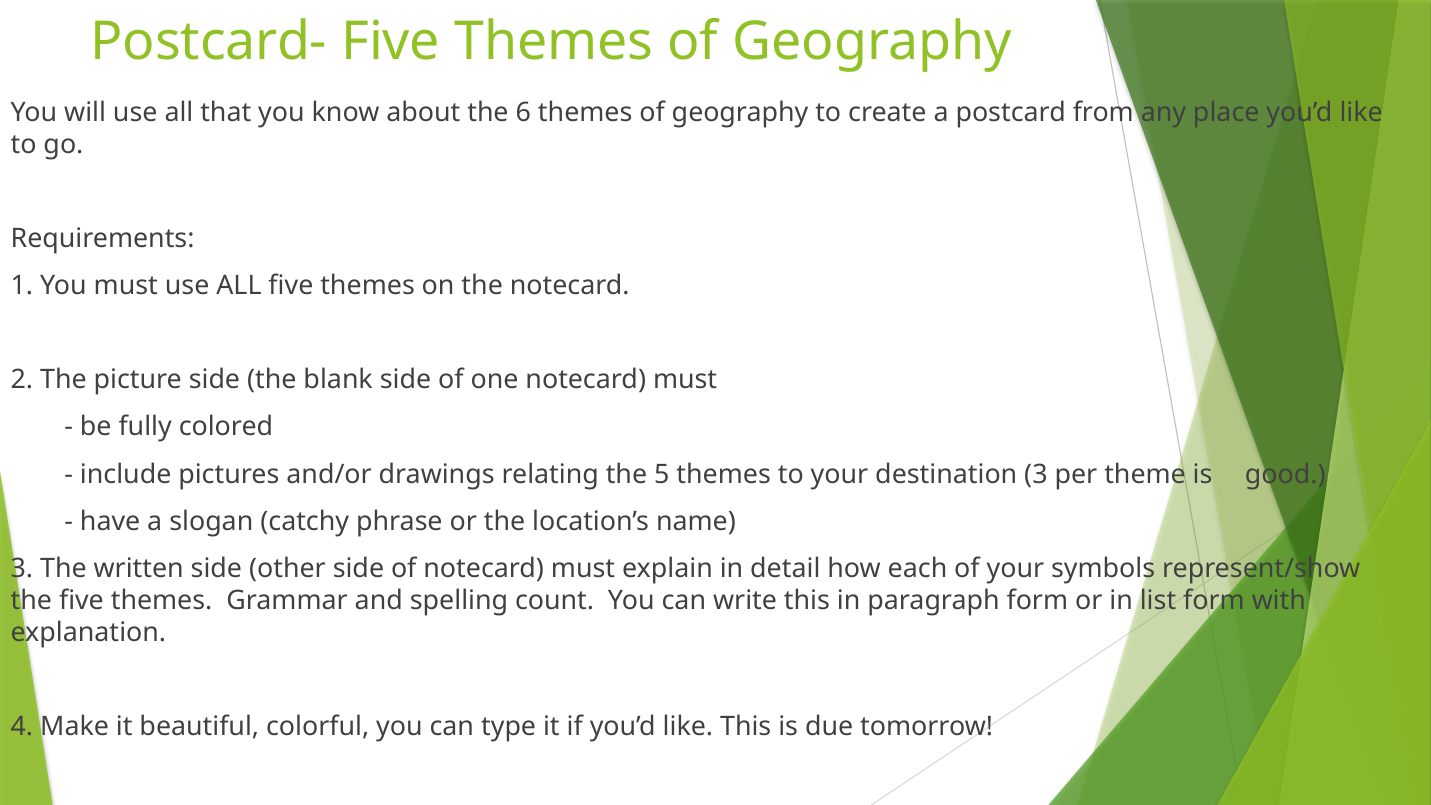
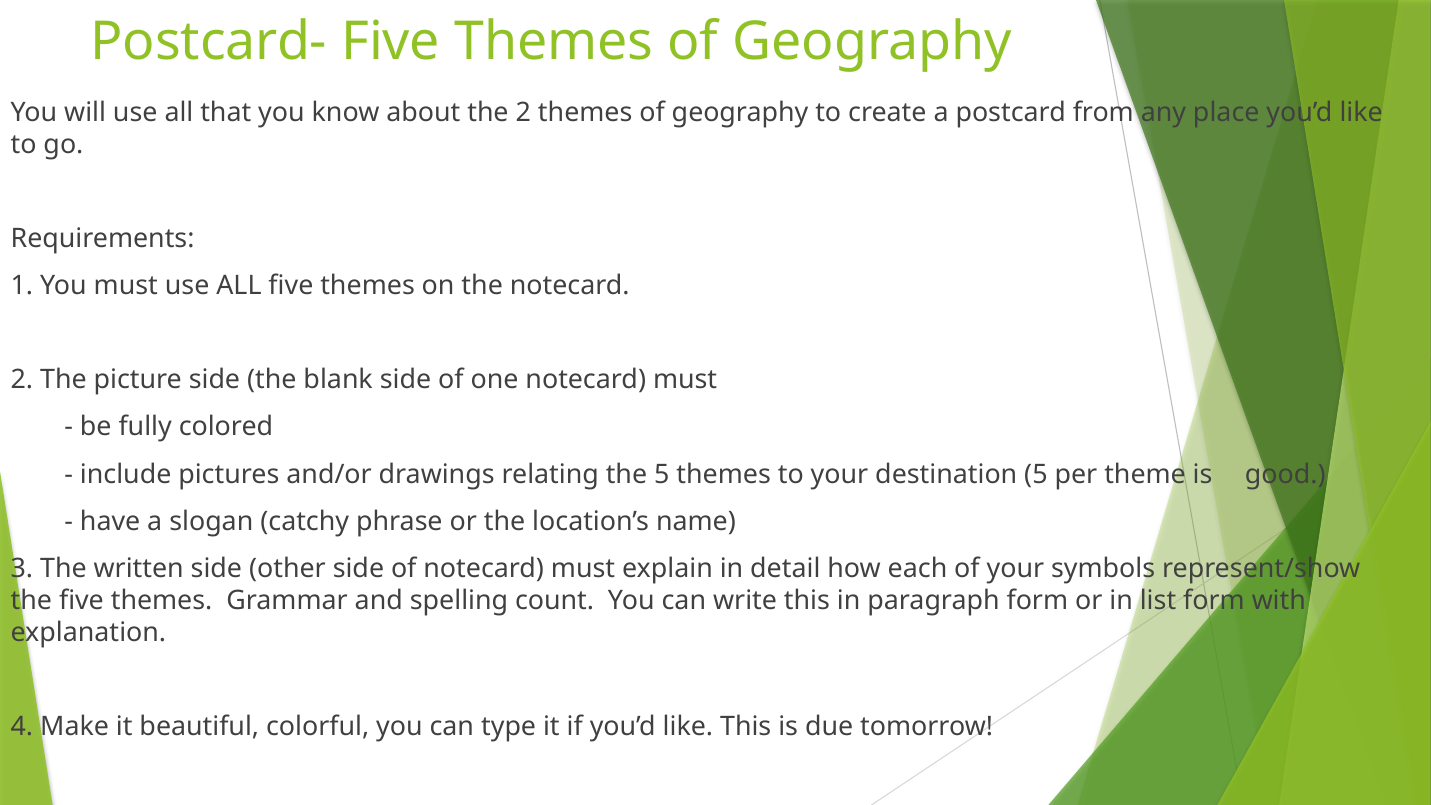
the 6: 6 -> 2
destination 3: 3 -> 5
